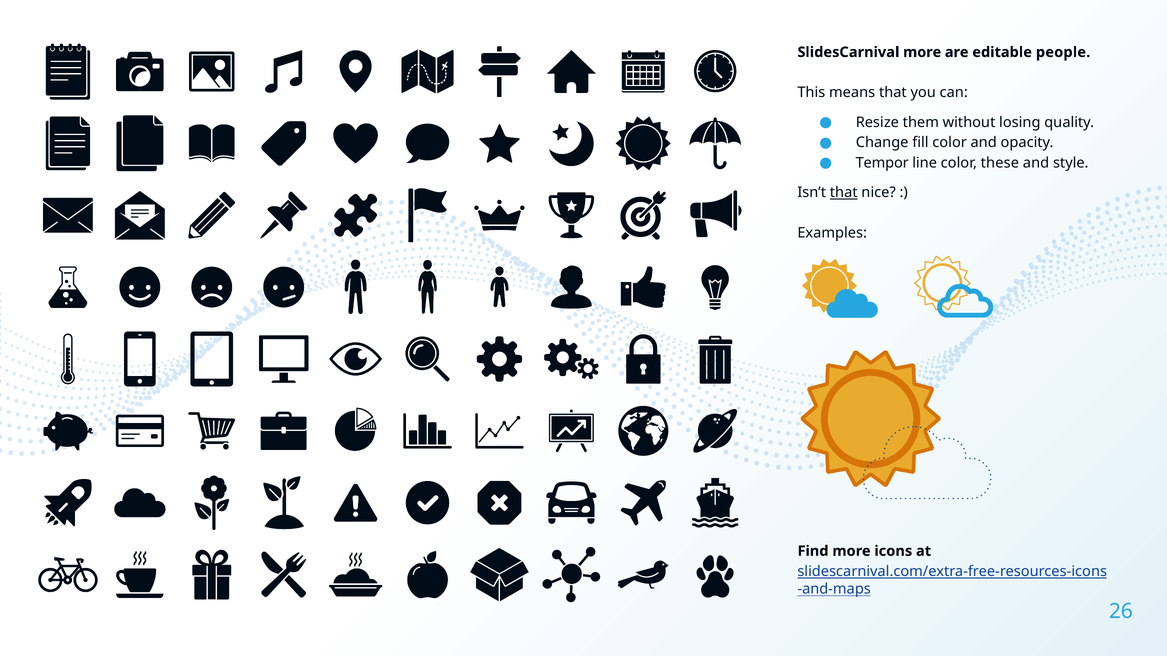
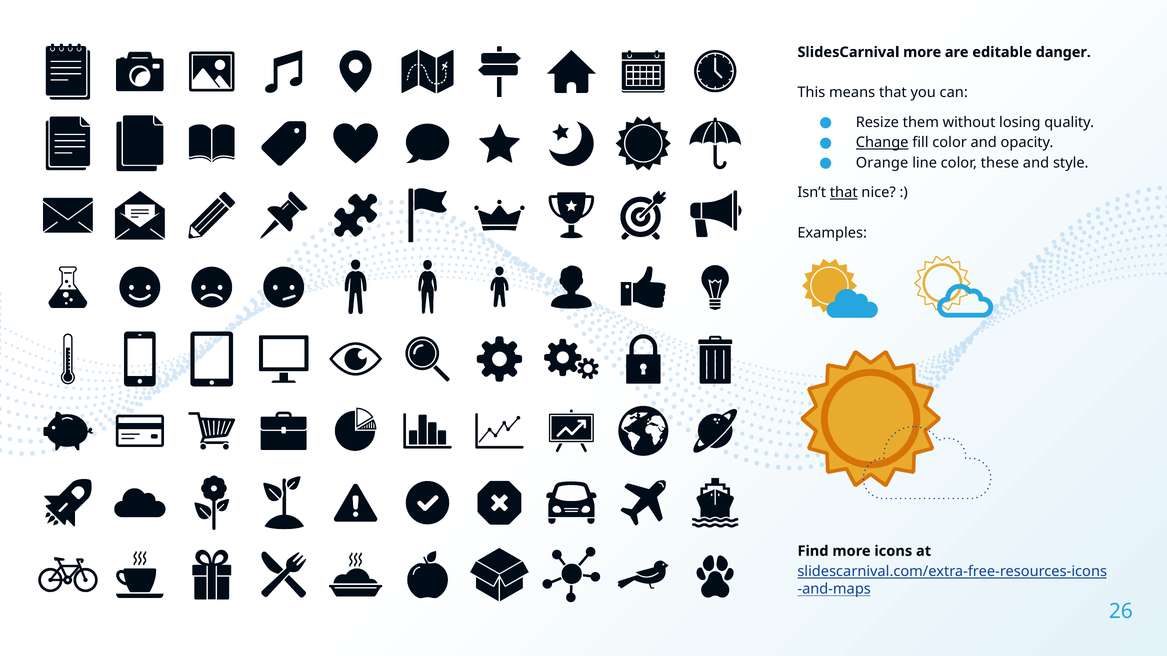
people: people -> danger
Change underline: none -> present
Tempor: Tempor -> Orange
